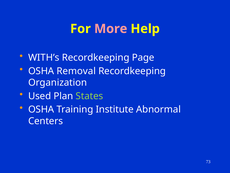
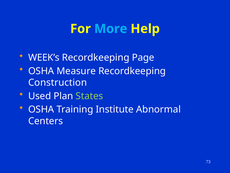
More colour: pink -> light blue
WITH’s: WITH’s -> WEEK’s
Removal: Removal -> Measure
Organization: Organization -> Construction
